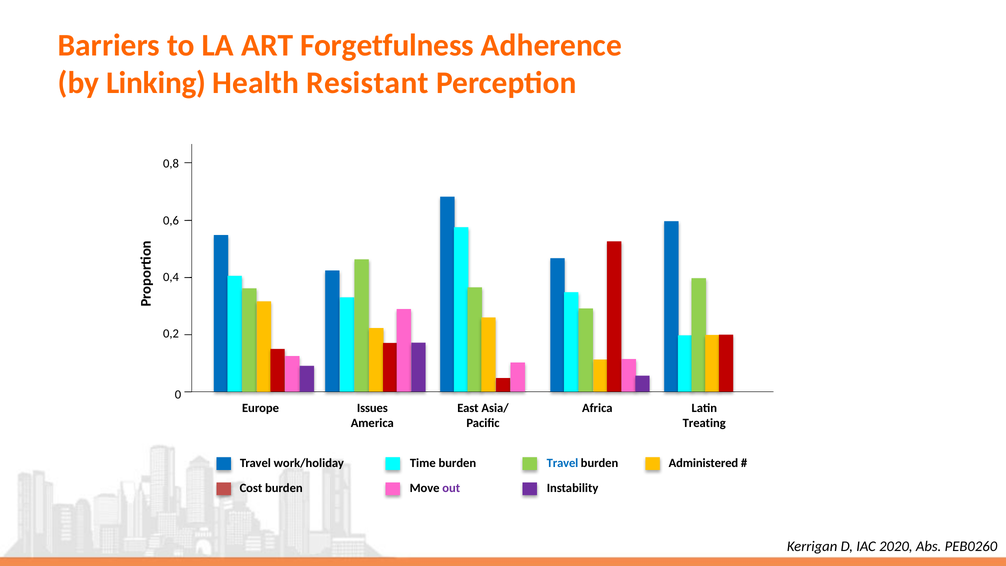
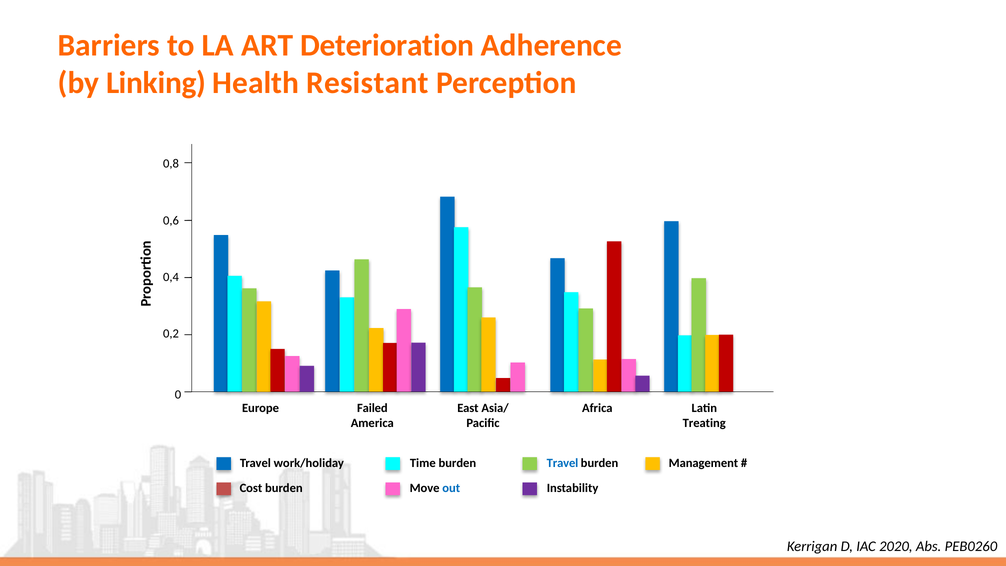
Forgetfulness: Forgetfulness -> Deterioration
Issues: Issues -> Failed
Administered: Administered -> Management
out colour: purple -> blue
